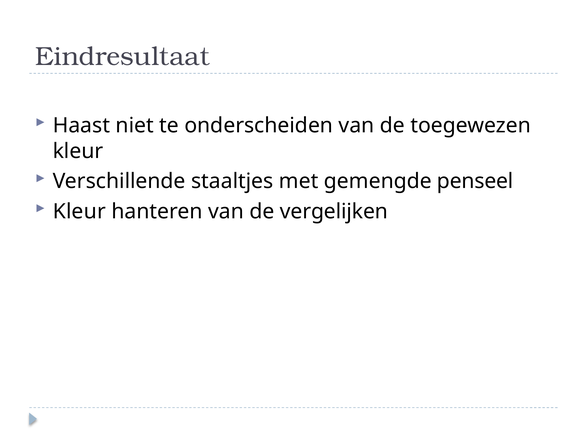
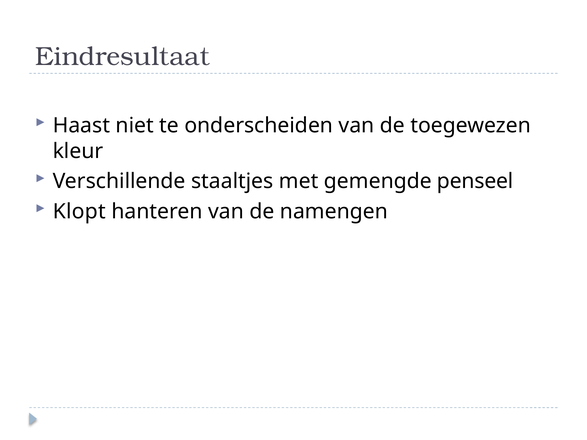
Kleur at (79, 212): Kleur -> Klopt
vergelijken: vergelijken -> namengen
